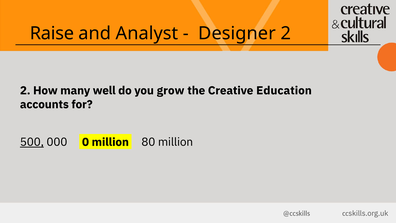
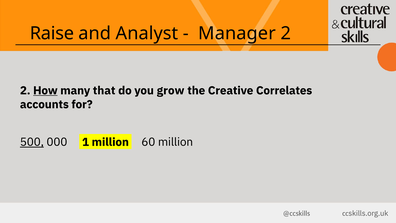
Designer: Designer -> Manager
How underline: none -> present
well: well -> that
Education: Education -> Correlates
0: 0 -> 1
80: 80 -> 60
